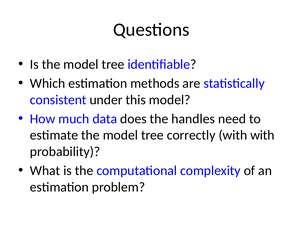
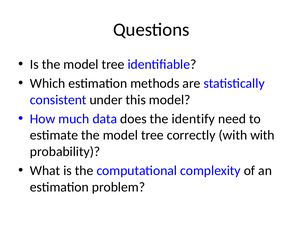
handles: handles -> identify
